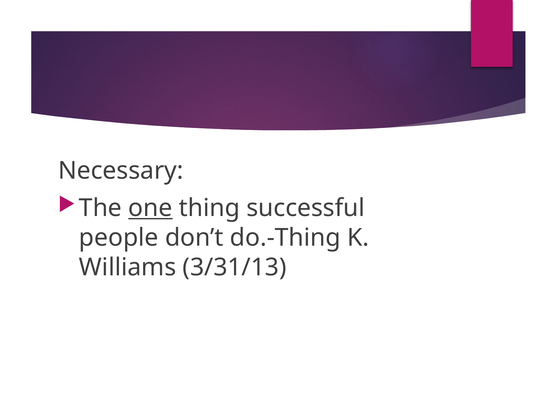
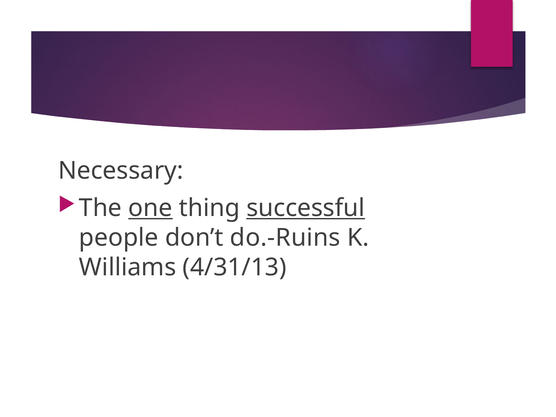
successful underline: none -> present
do.-Thing: do.-Thing -> do.-Ruins
3/31/13: 3/31/13 -> 4/31/13
